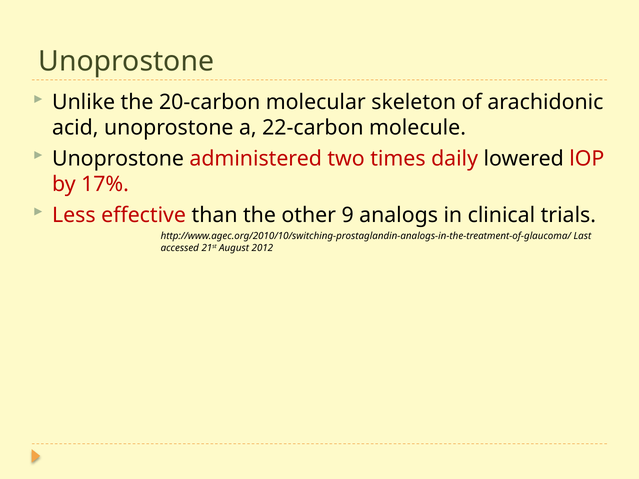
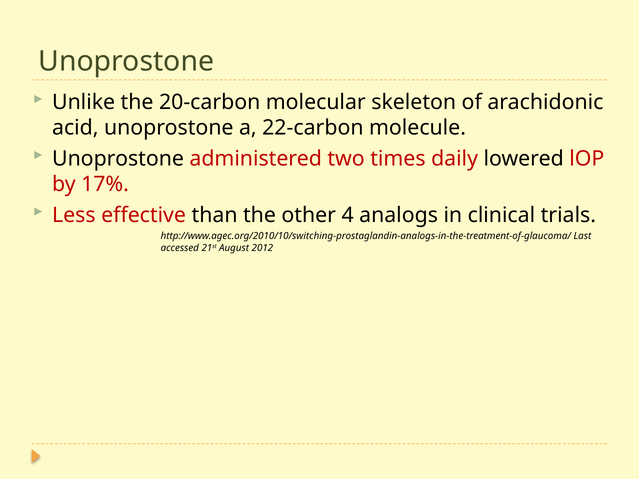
9: 9 -> 4
